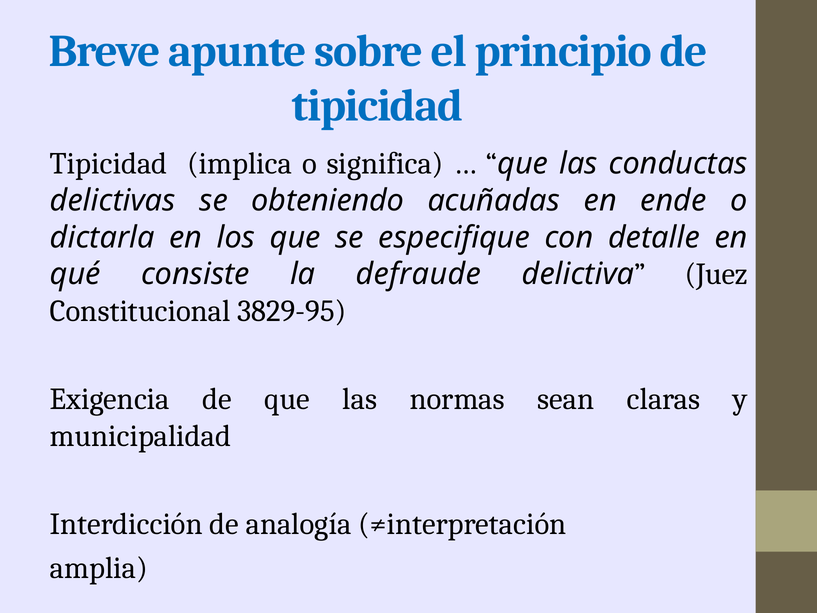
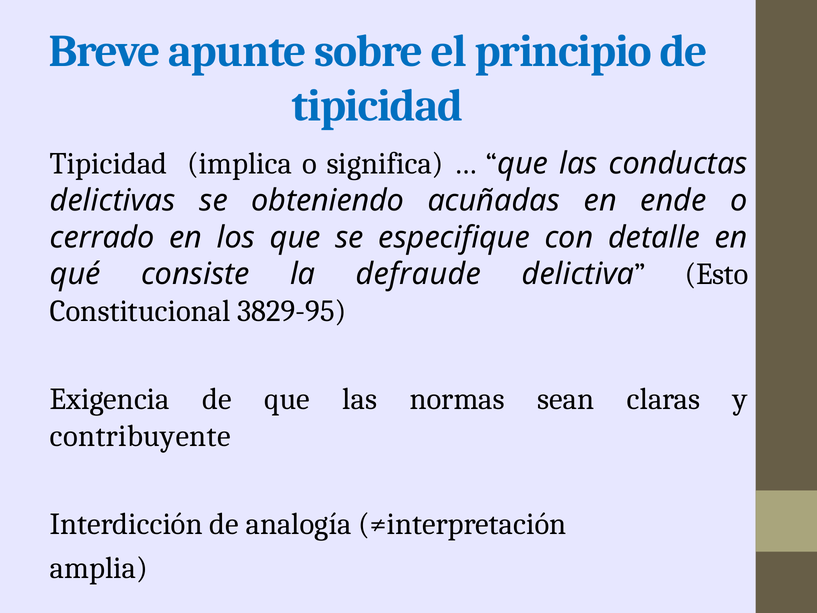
dictarla: dictarla -> cerrado
Juez: Juez -> Esto
municipalidad: municipalidad -> contribuyente
